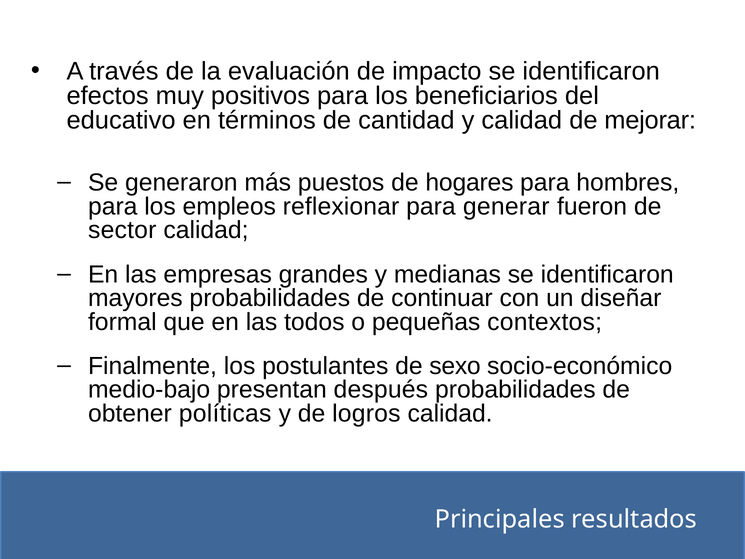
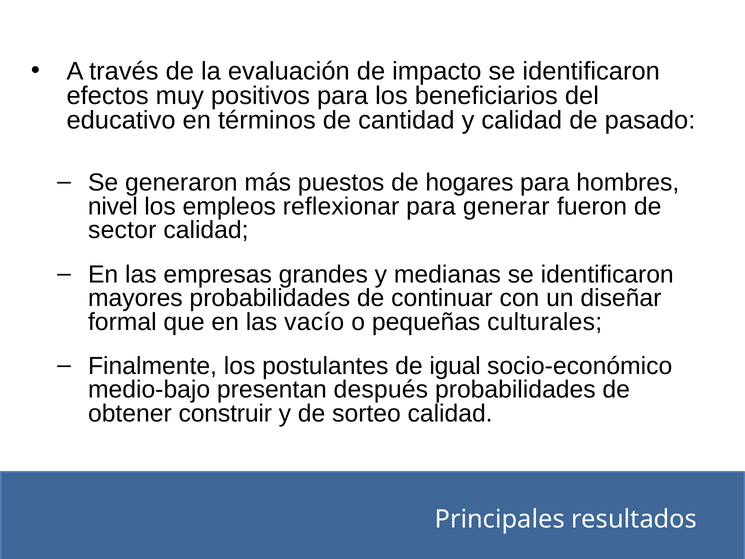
mejorar: mejorar -> pasado
para at (113, 206): para -> nivel
todos: todos -> vacío
contextos: contextos -> culturales
sexo: sexo -> igual
políticas: políticas -> construir
logros: logros -> sorteo
